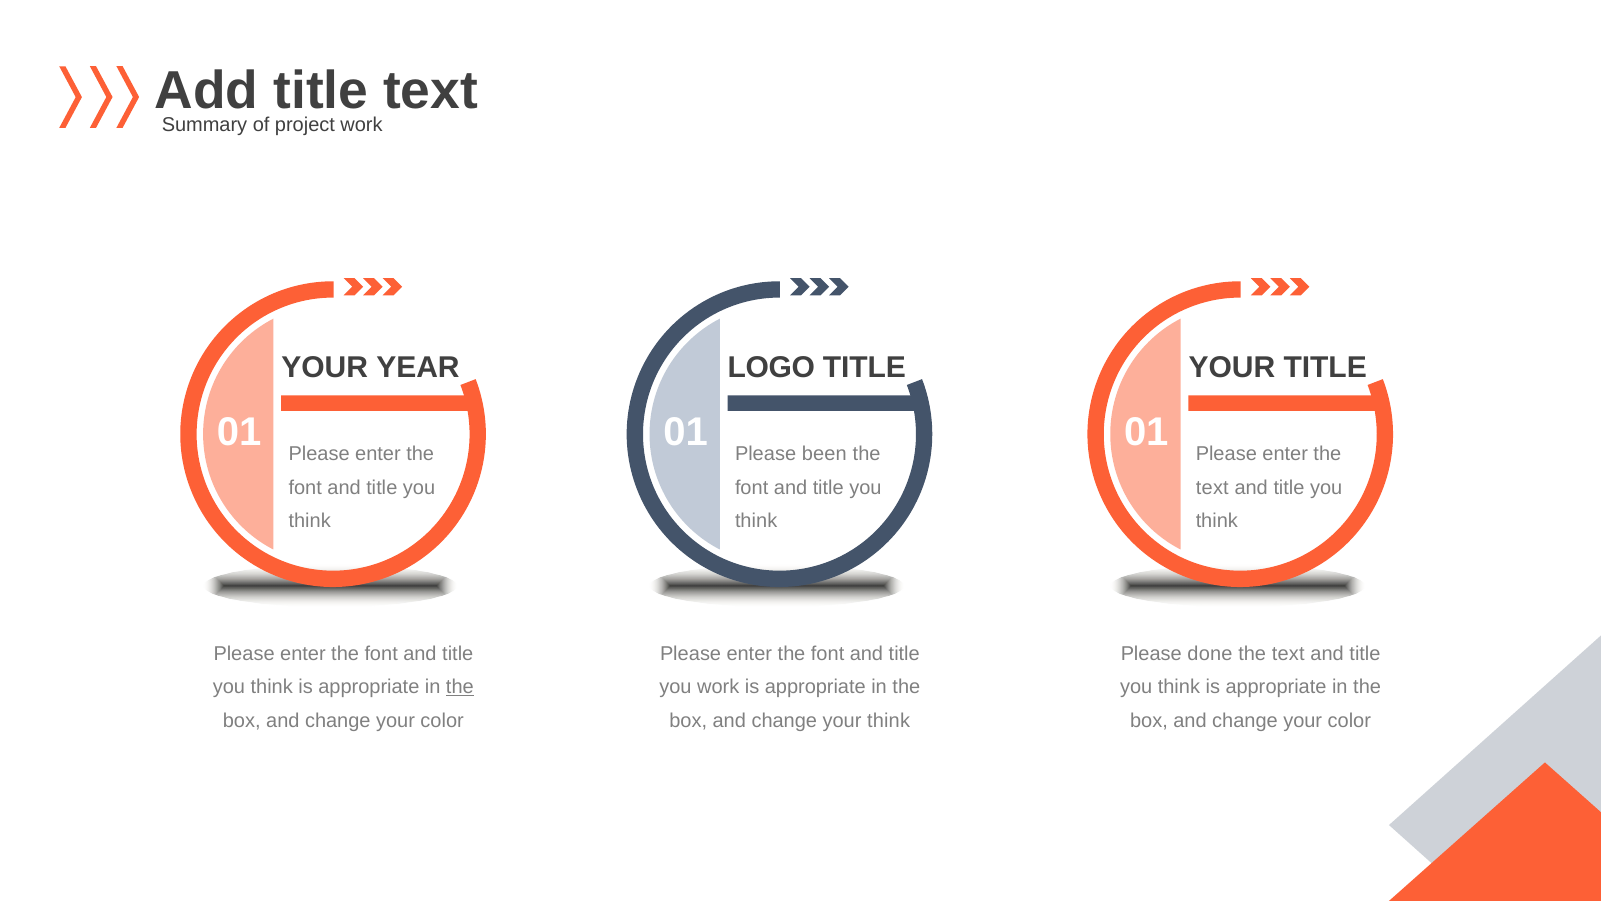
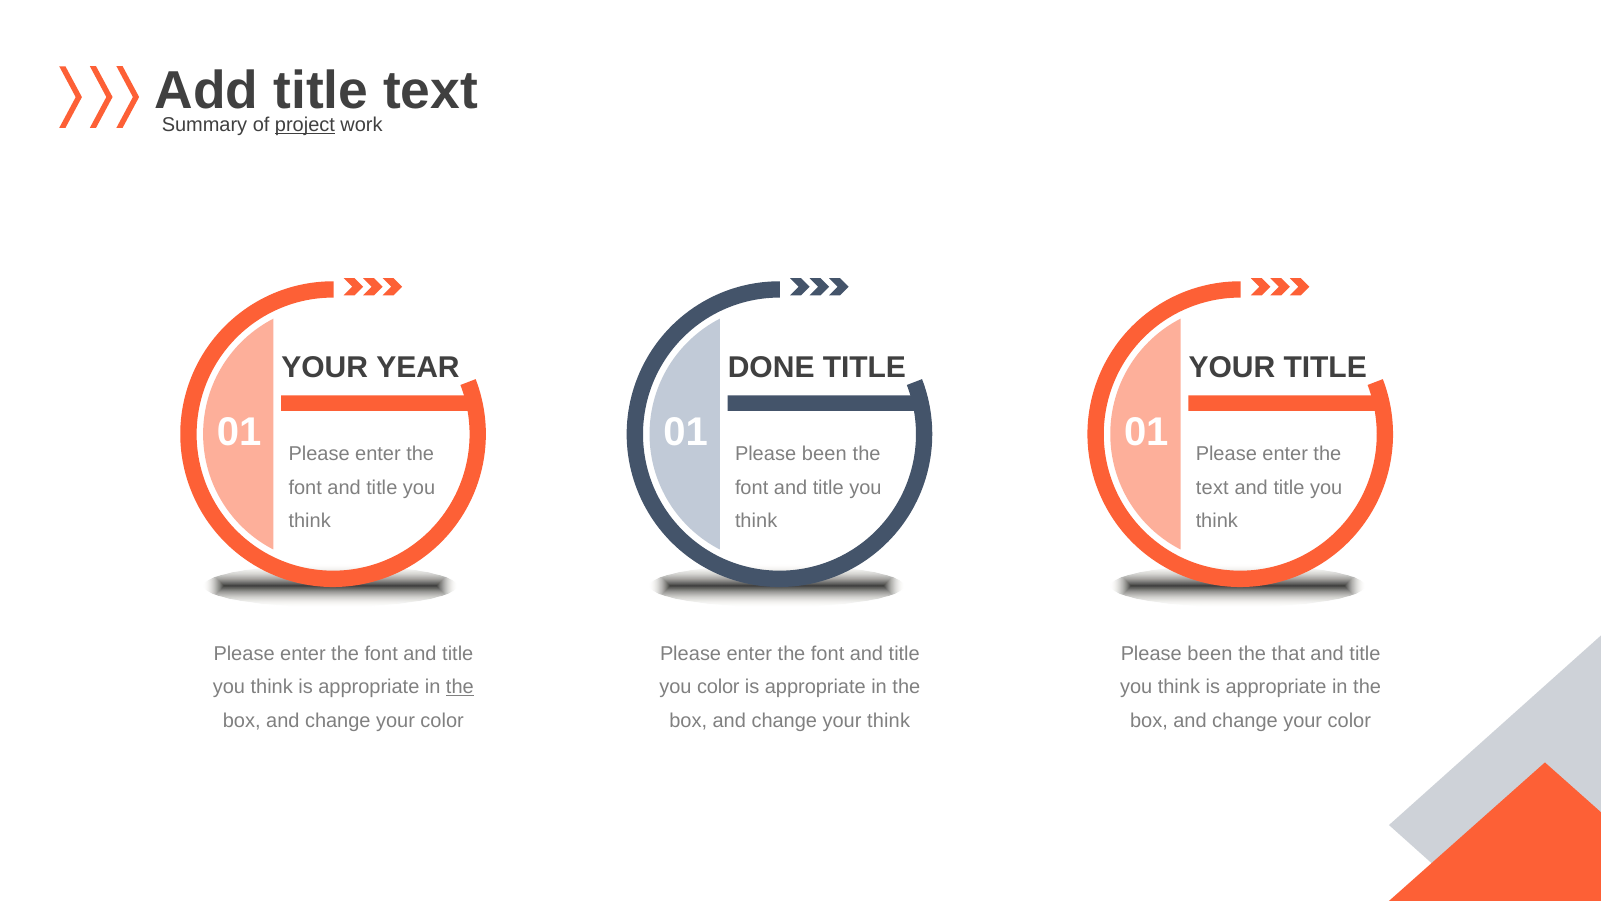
project underline: none -> present
LOGO: LOGO -> DONE
done at (1210, 653): done -> been
text at (1288, 653): text -> that
you work: work -> color
